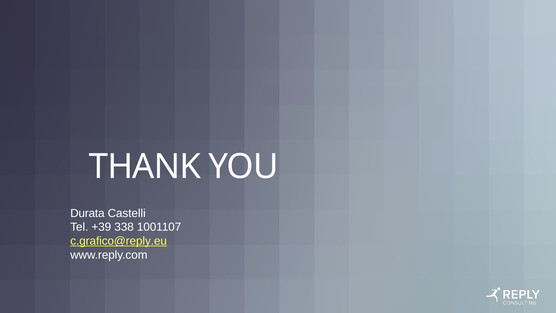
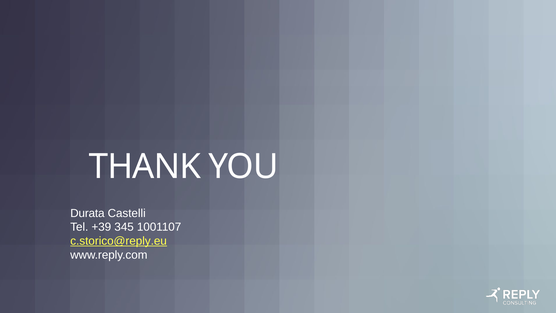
338: 338 -> 345
c.grafico@reply.eu: c.grafico@reply.eu -> c.storico@reply.eu
